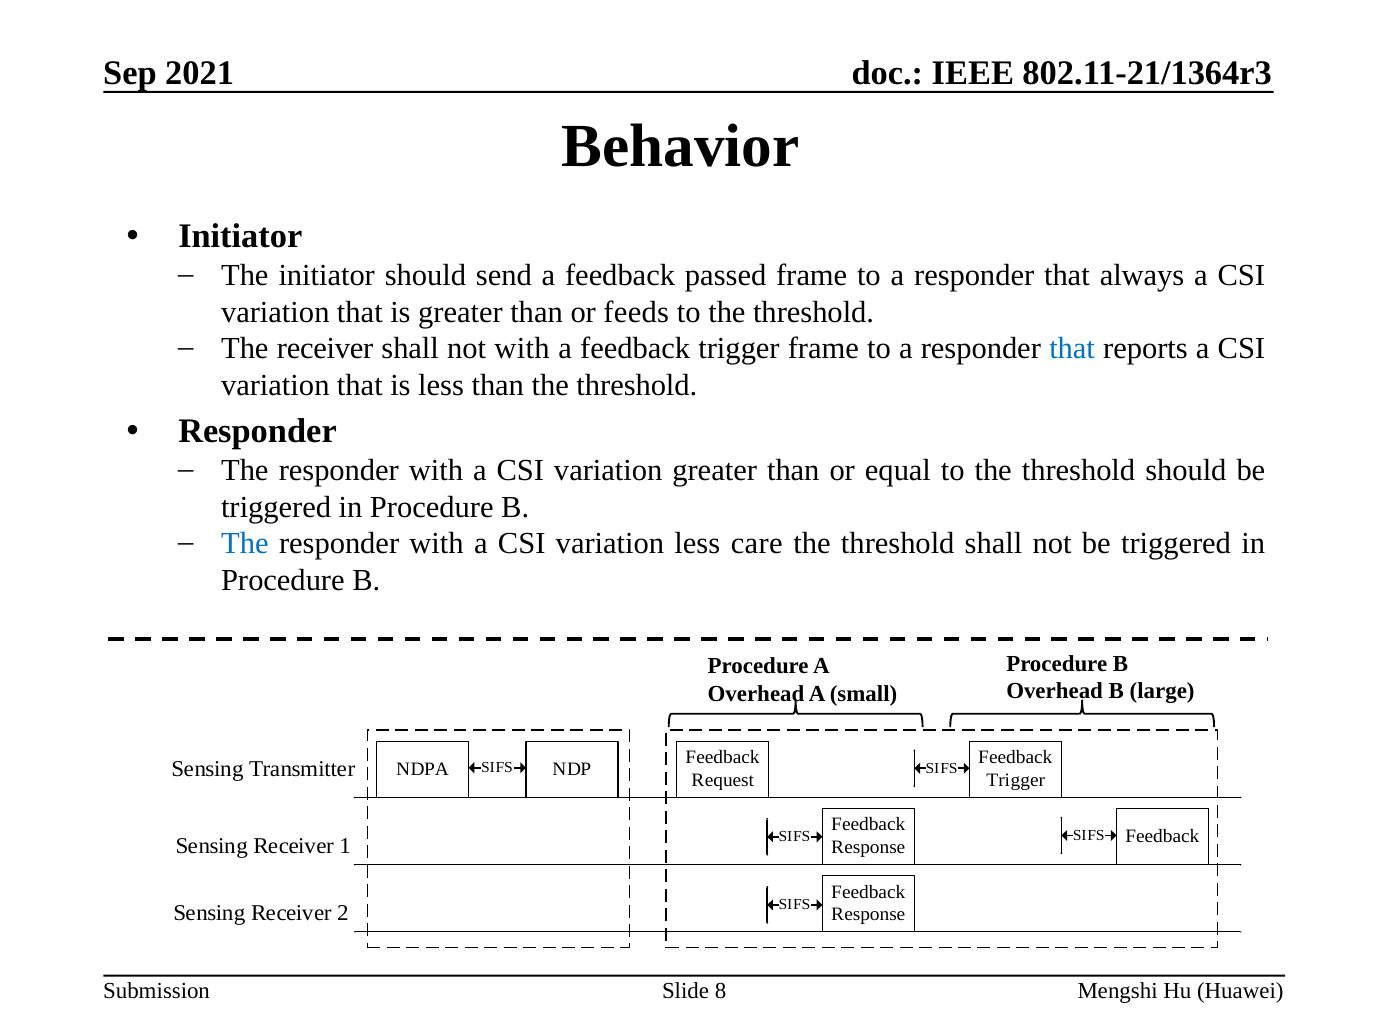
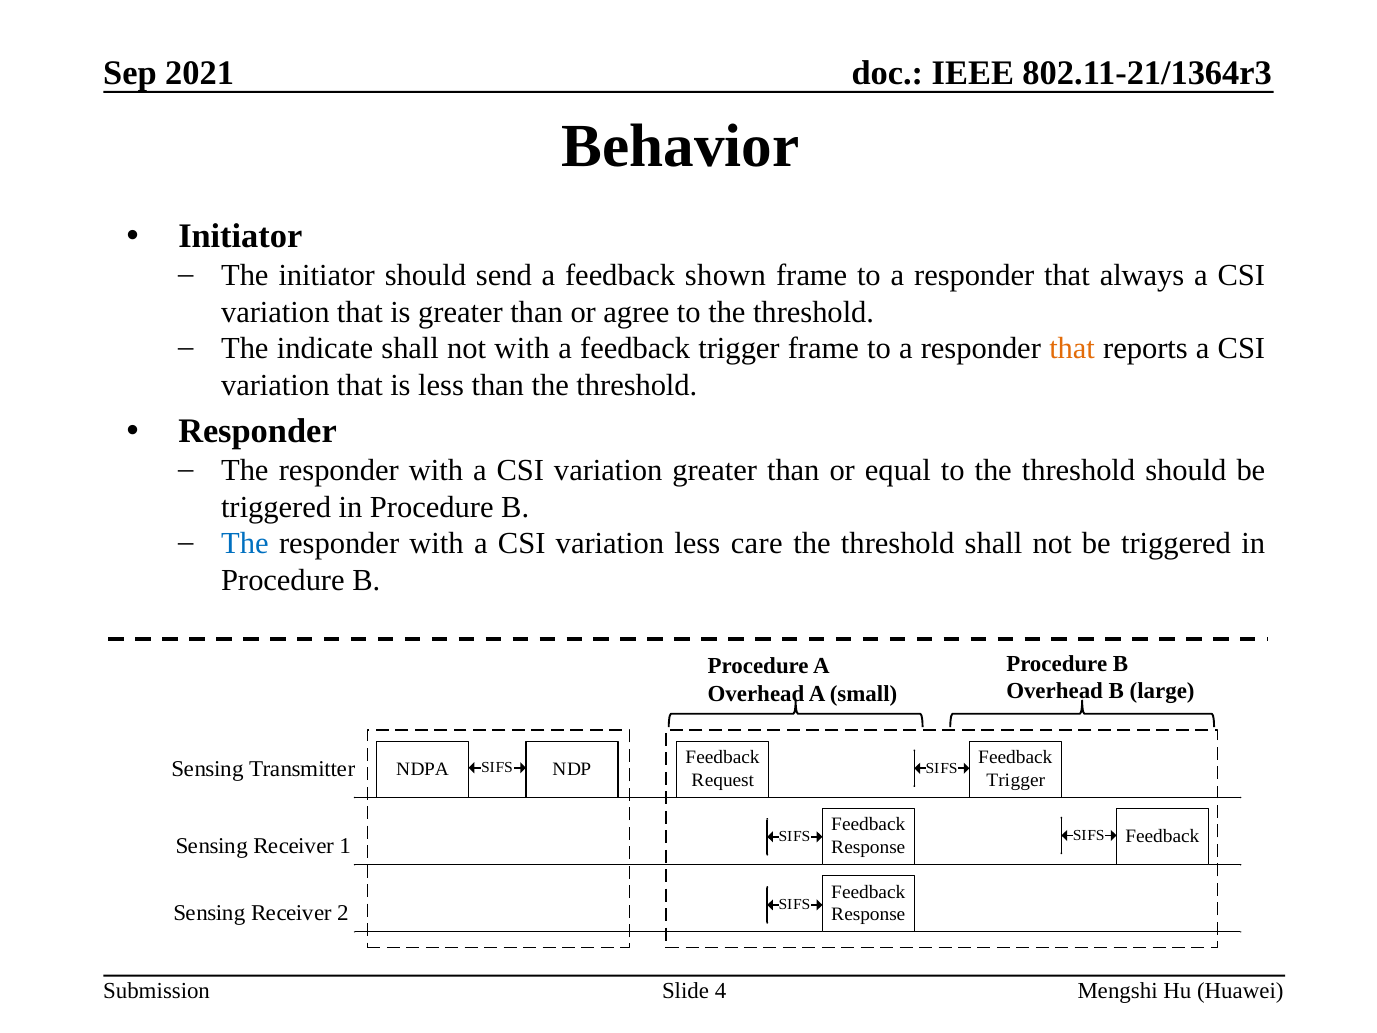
passed: passed -> shown
feeds: feeds -> agree
The receiver: receiver -> indicate
that at (1072, 349) colour: blue -> orange
8: 8 -> 4
